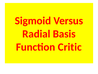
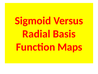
Critic: Critic -> Maps
